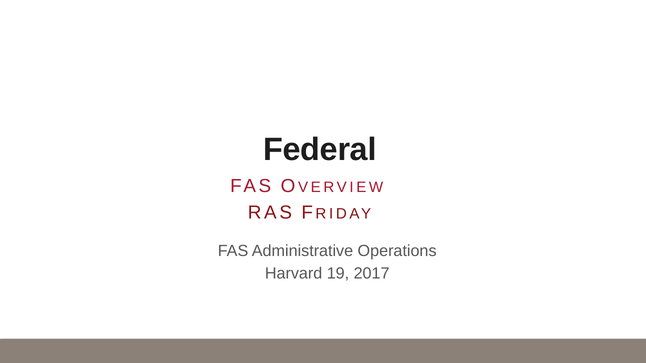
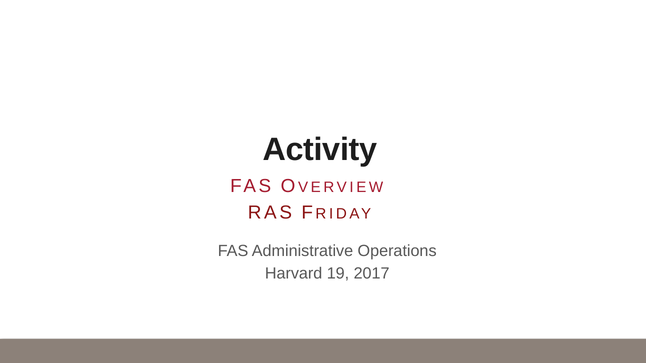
Federal: Federal -> Activity
